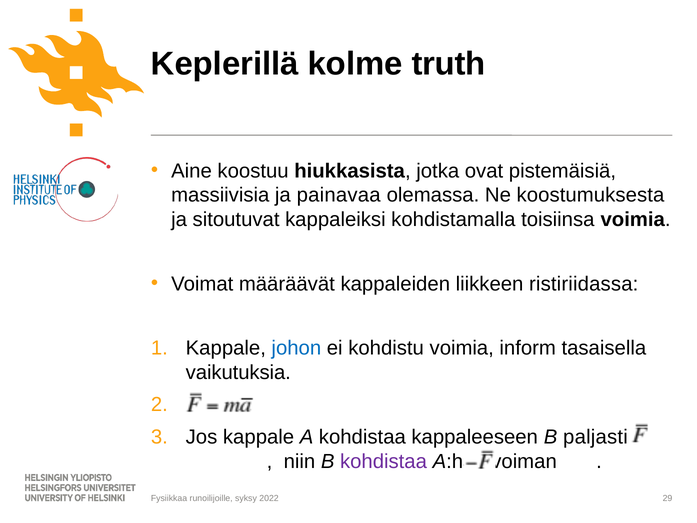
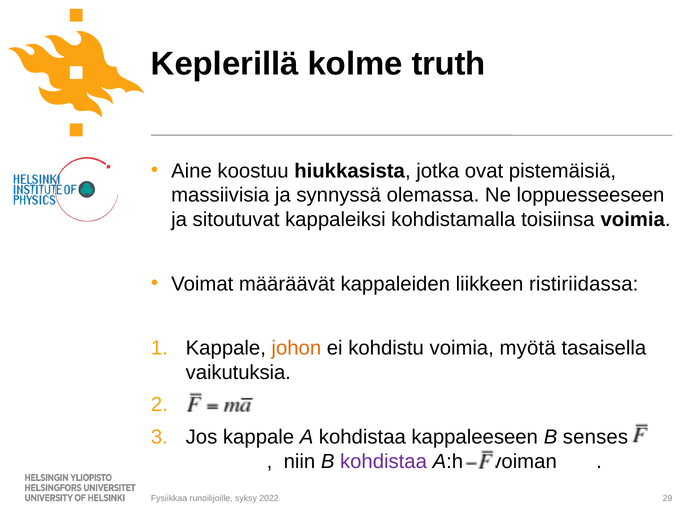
painavaa: painavaa -> synnyssä
koostumuksesta: koostumuksesta -> loppuesseeseen
johon colour: blue -> orange
inform: inform -> myötä
paljasti: paljasti -> senses
